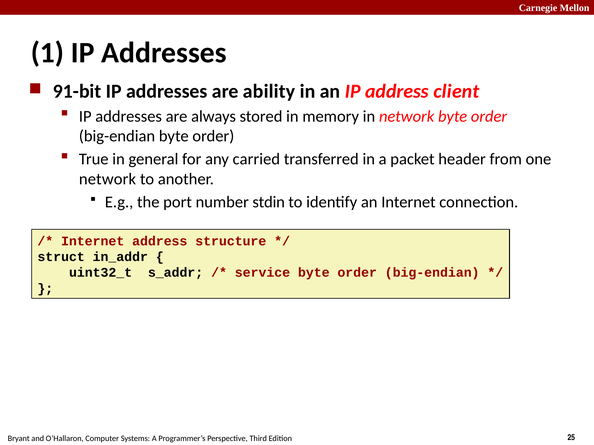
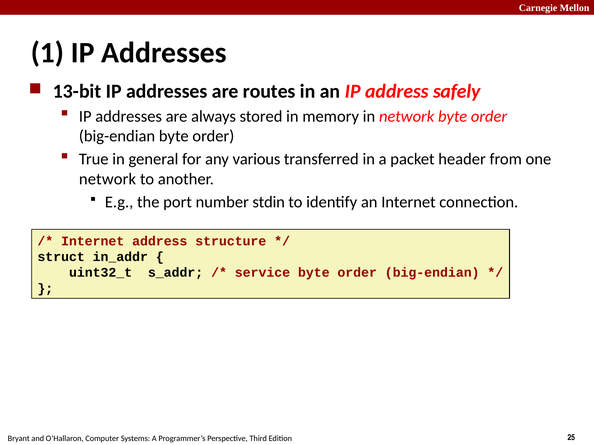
91-bit: 91-bit -> 13-bit
ability: ability -> routes
client: client -> safely
carried: carried -> various
